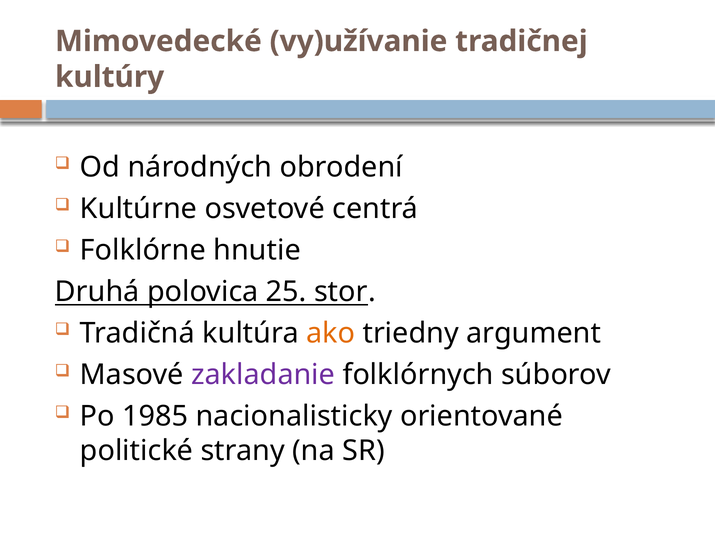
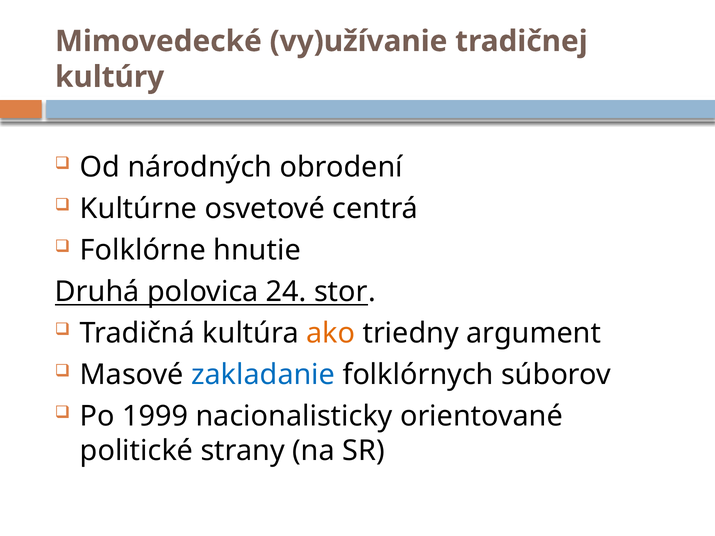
25: 25 -> 24
zakladanie colour: purple -> blue
1985: 1985 -> 1999
